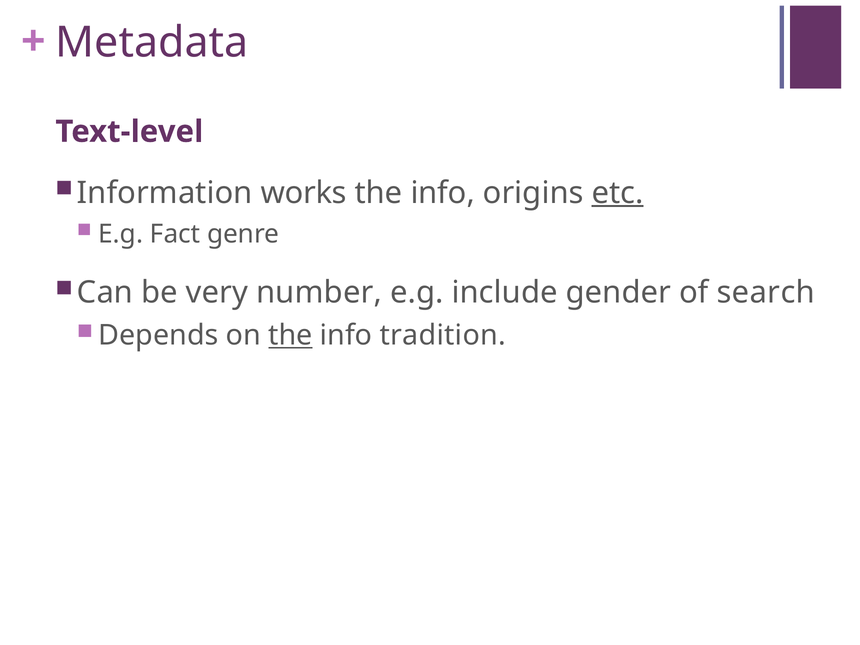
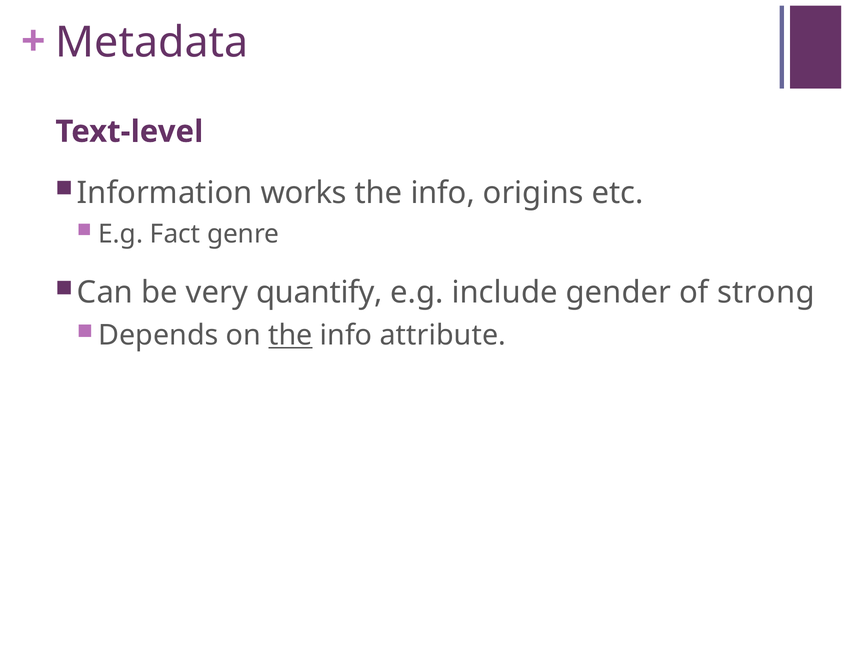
etc underline: present -> none
number: number -> quantify
search: search -> strong
tradition: tradition -> attribute
